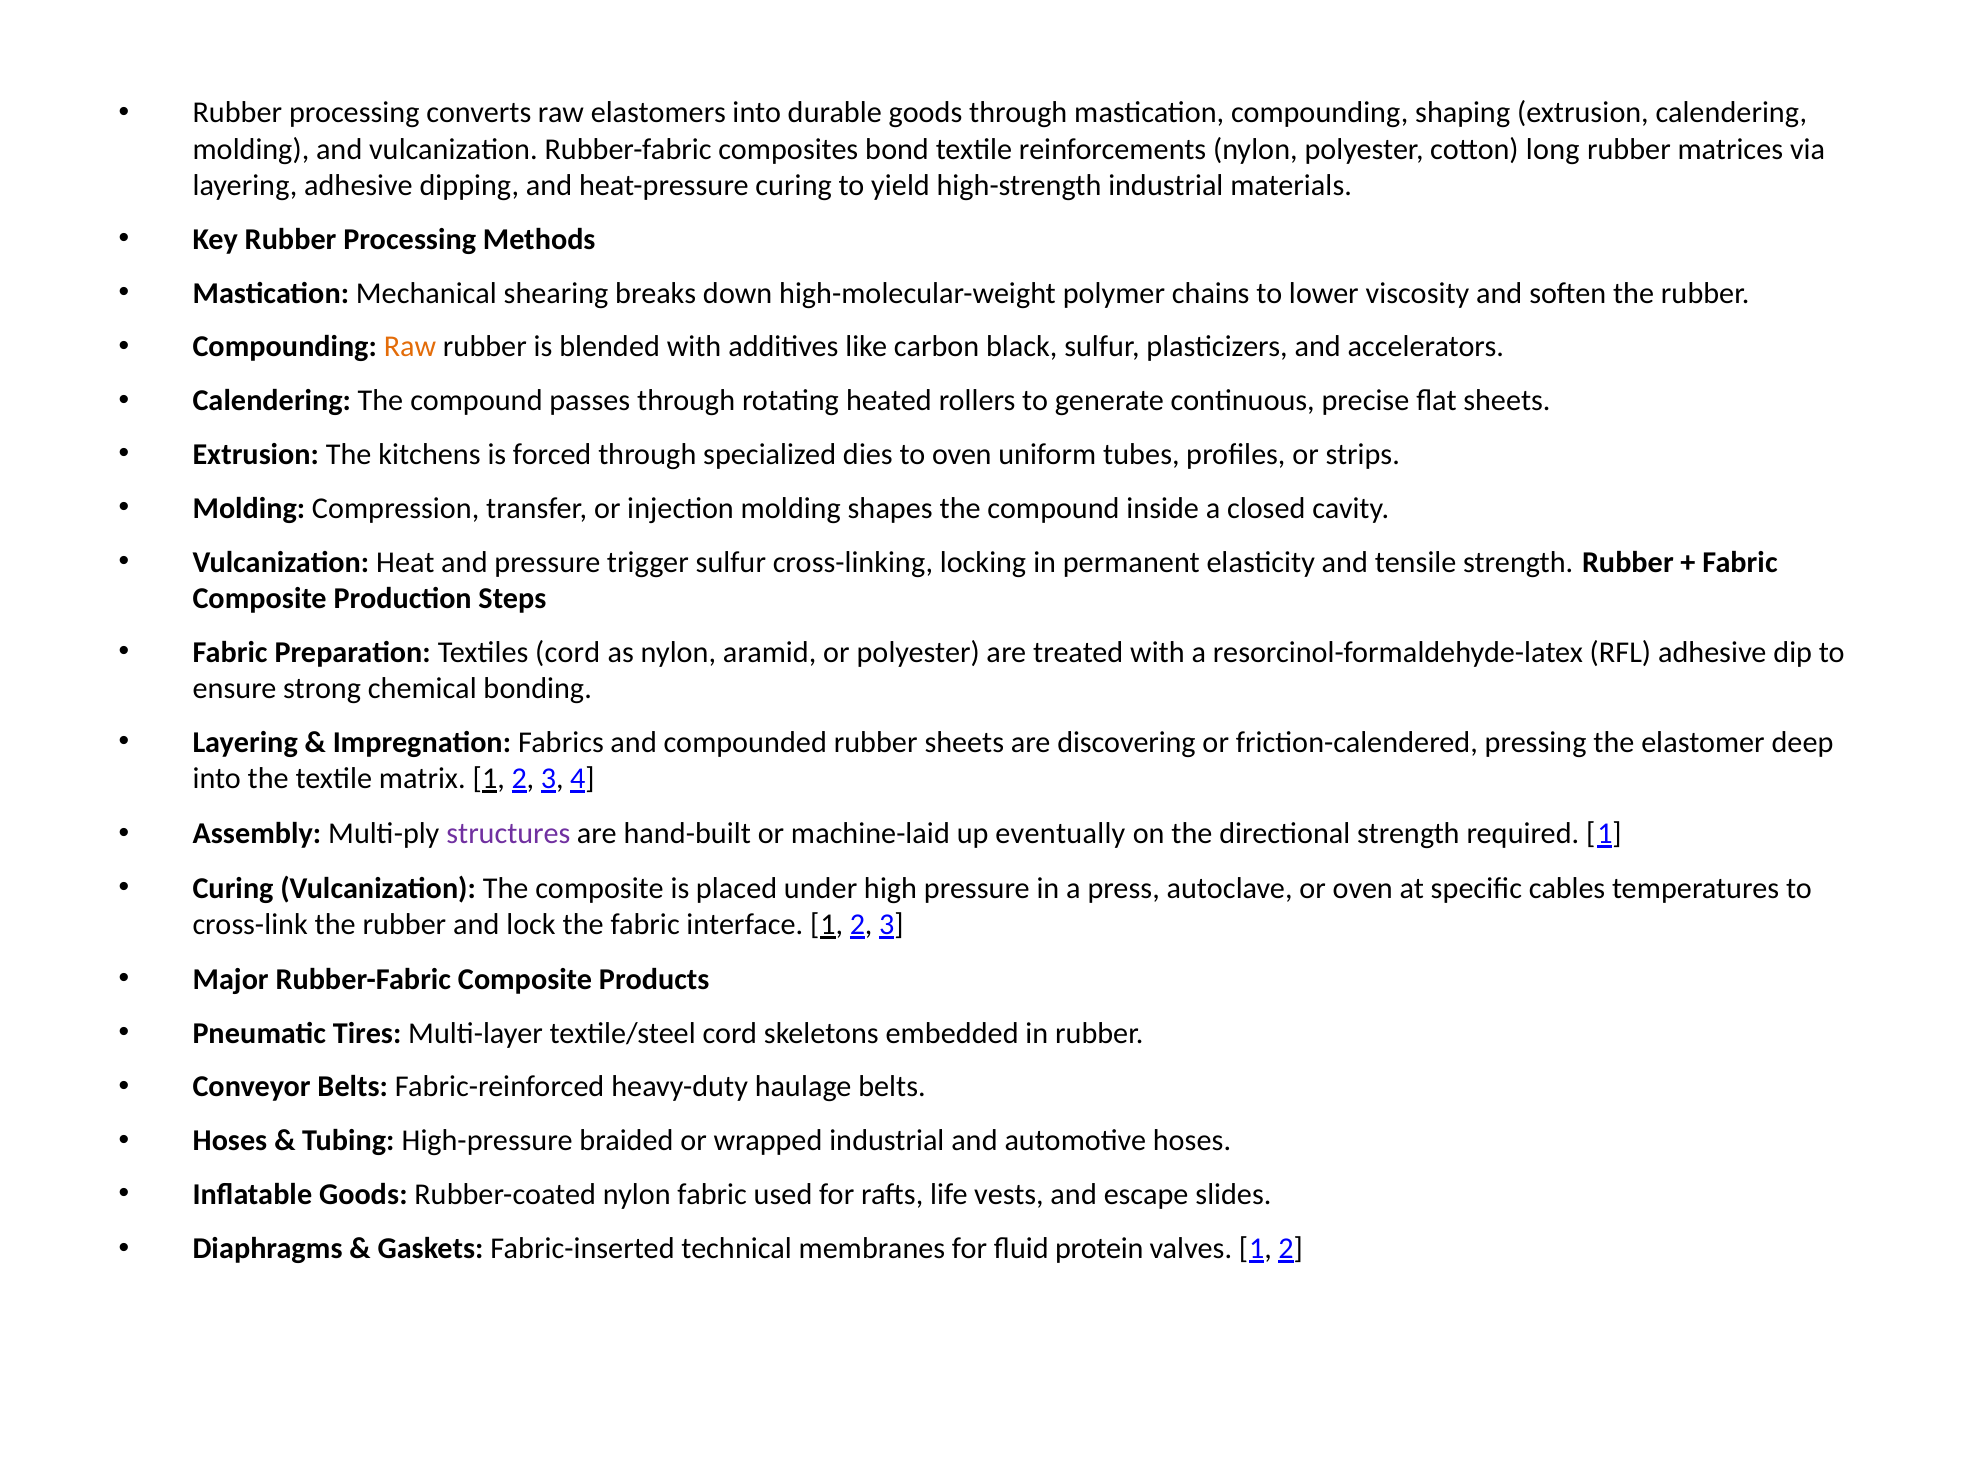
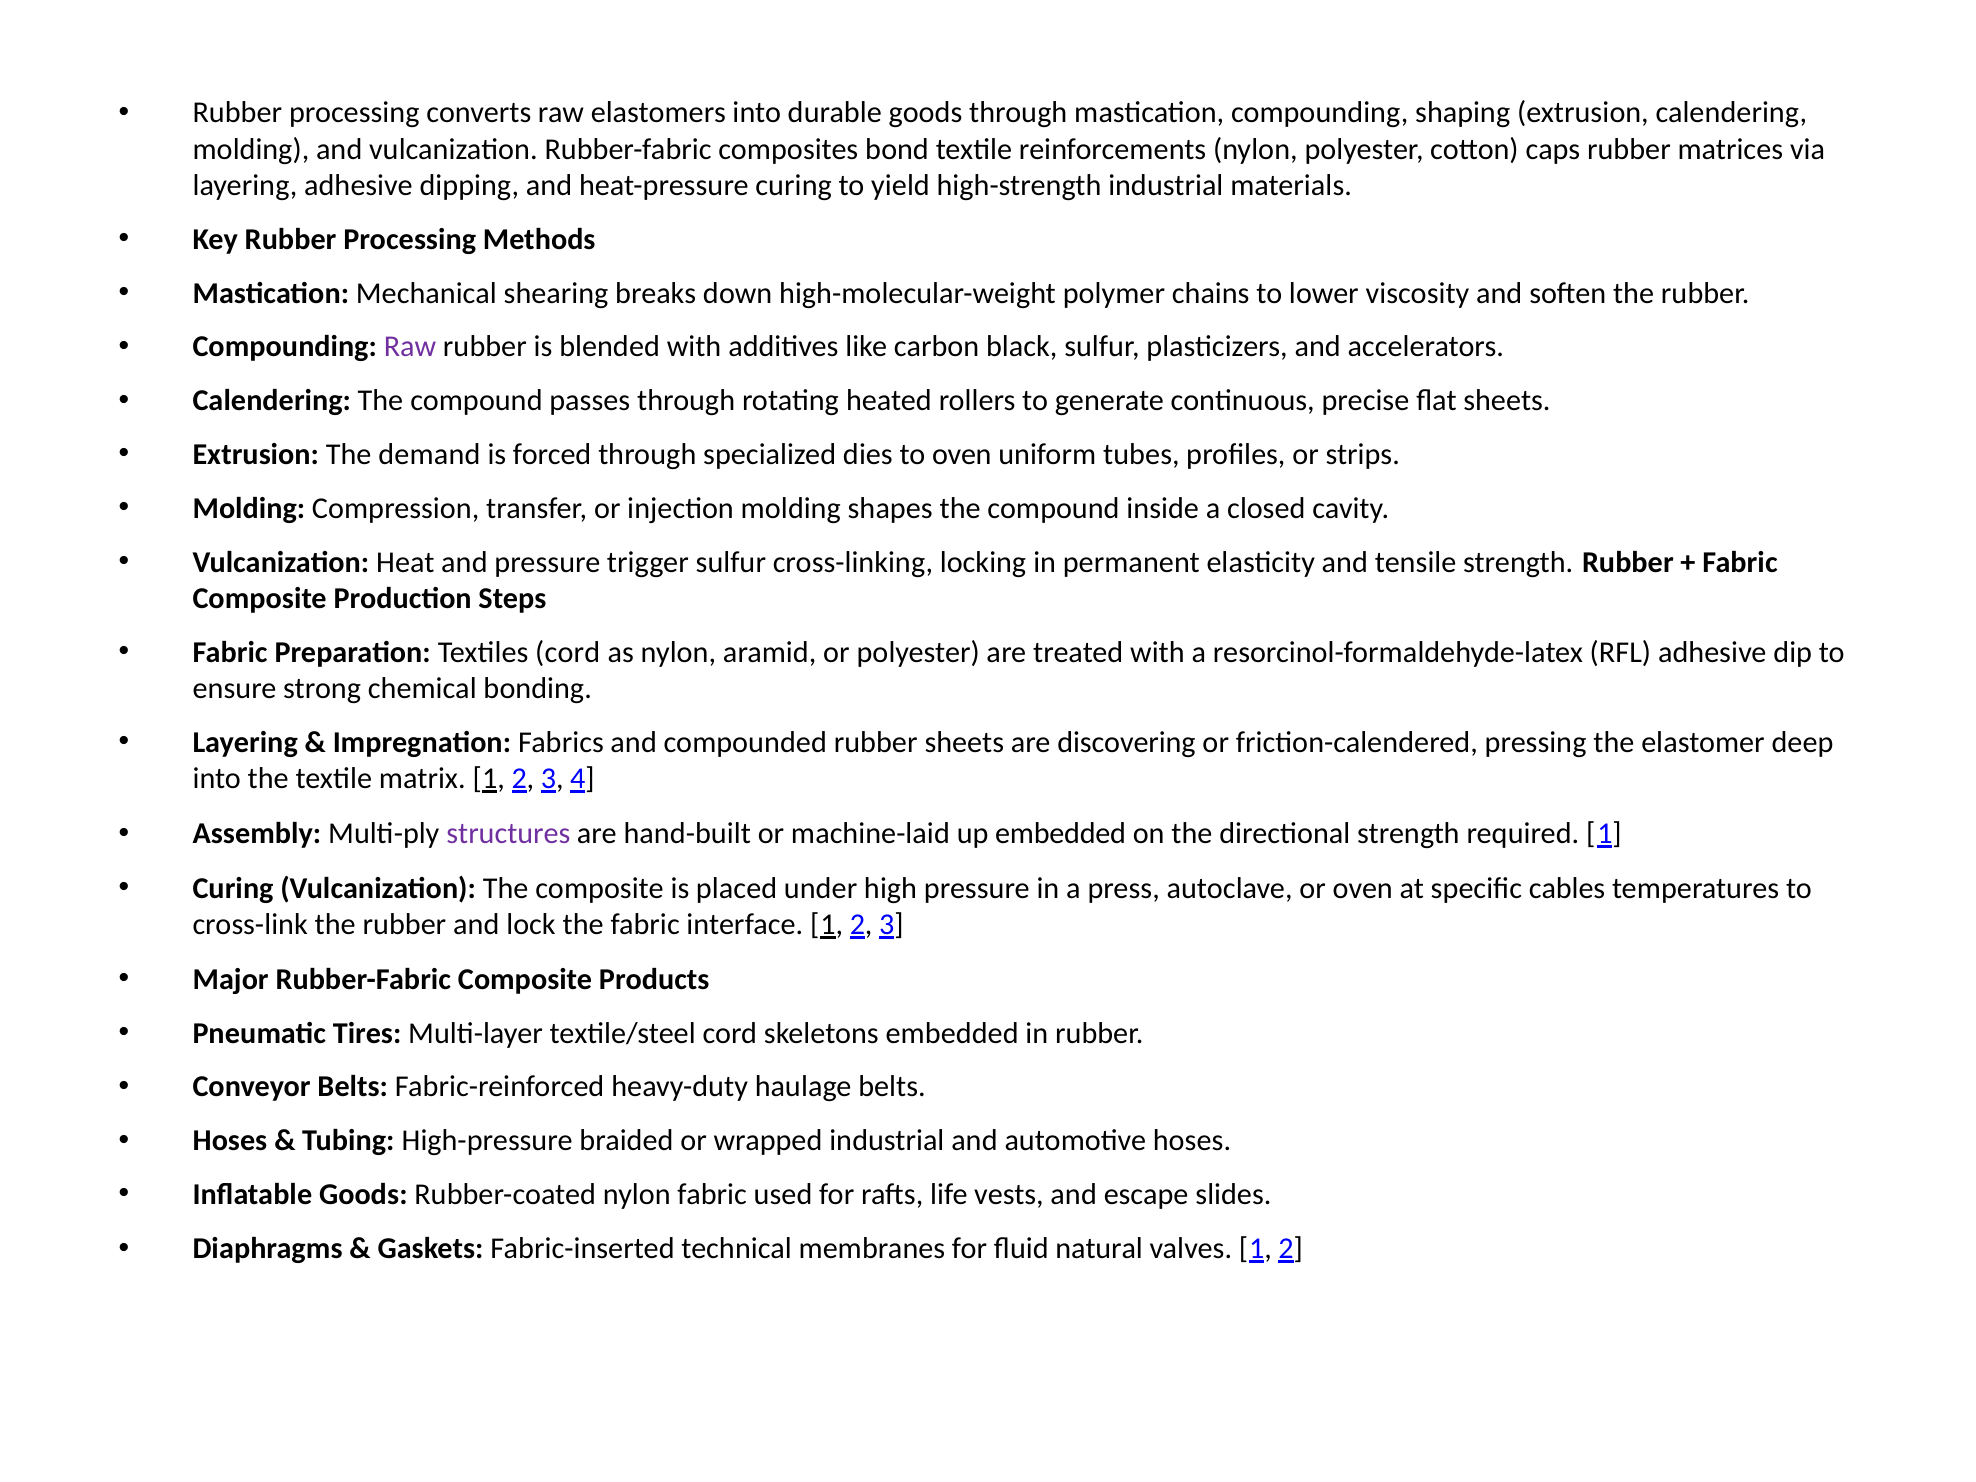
long: long -> caps
Raw at (410, 347) colour: orange -> purple
kitchens: kitchens -> demand
up eventually: eventually -> embedded
protein: protein -> natural
